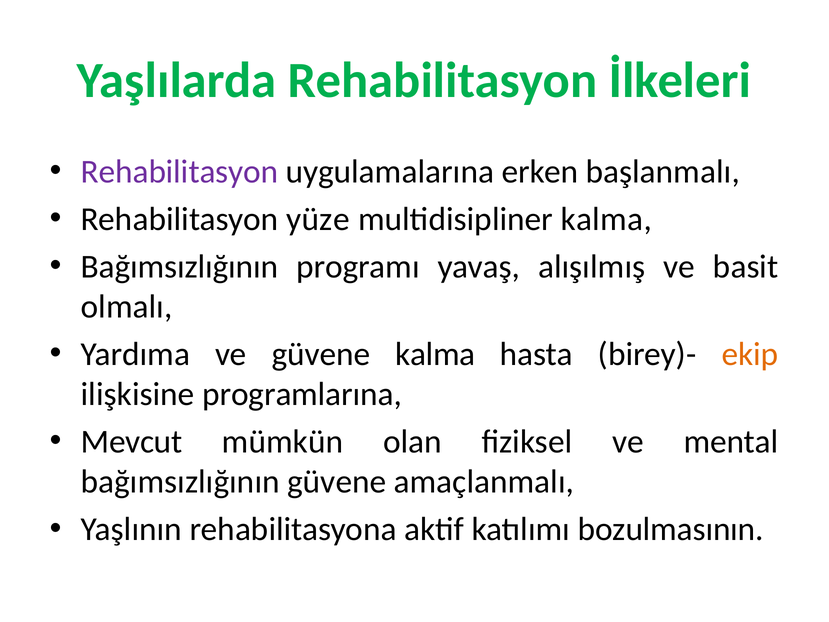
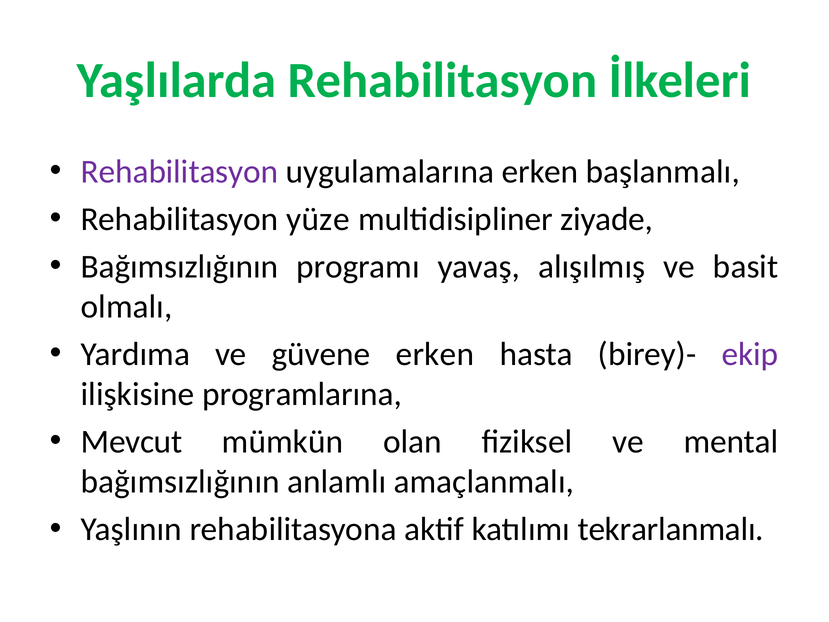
multidisipliner kalma: kalma -> ziyade
güvene kalma: kalma -> erken
ekip colour: orange -> purple
bağımsızlığının güvene: güvene -> anlamlı
bozulmasının: bozulmasının -> tekrarlanmalı
